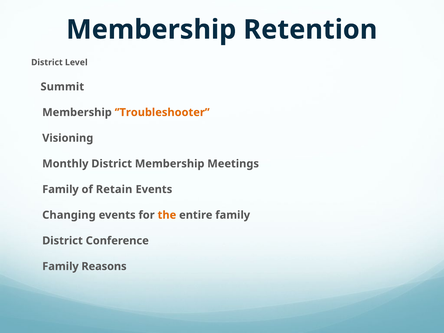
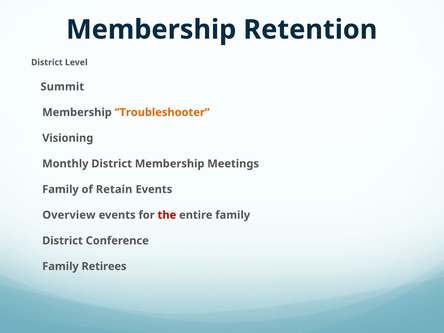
Changing: Changing -> Overview
the colour: orange -> red
Reasons: Reasons -> Retirees
